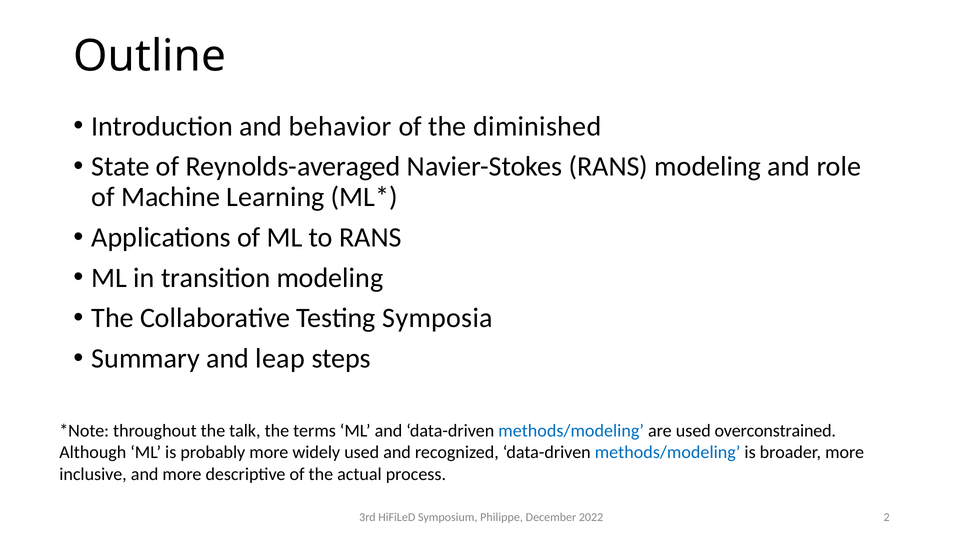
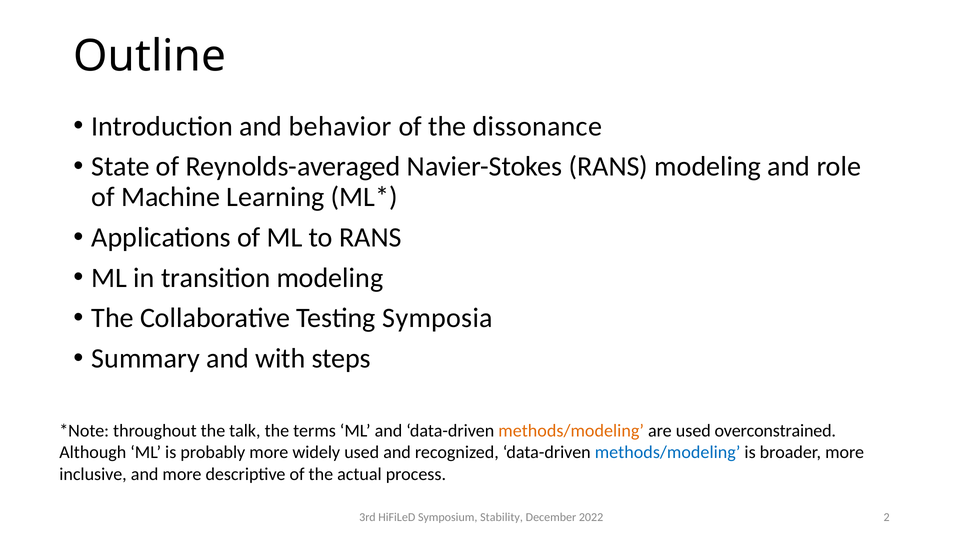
diminished: diminished -> dissonance
leap: leap -> with
methods/modeling at (571, 431) colour: blue -> orange
Philippe: Philippe -> Stability
